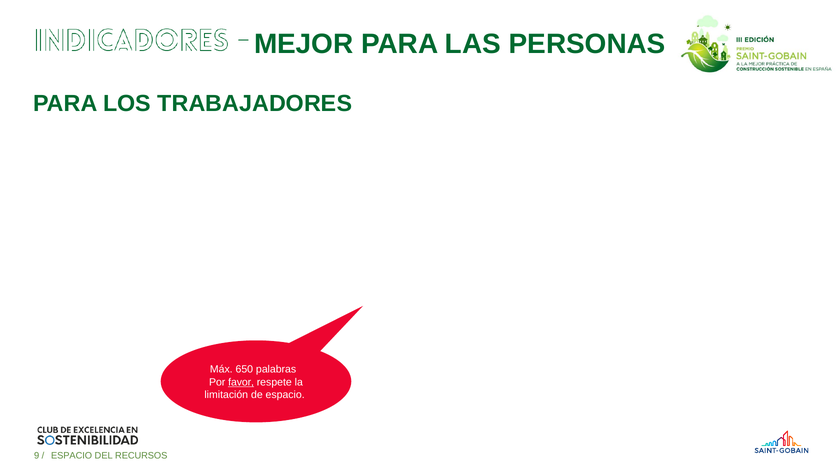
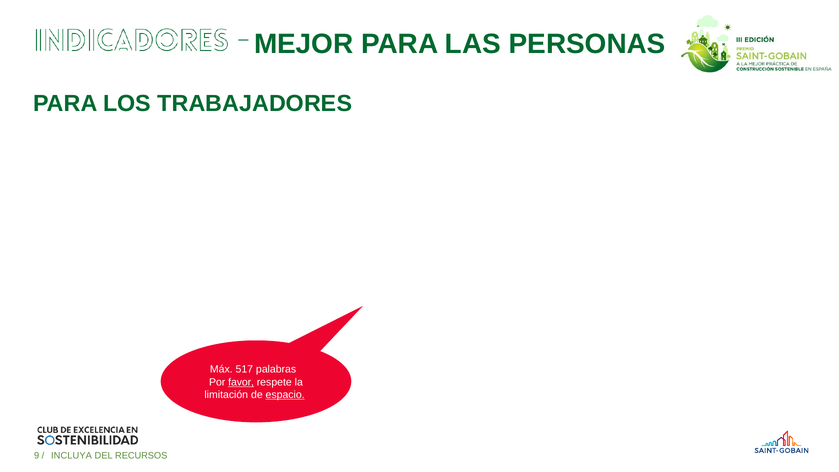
650: 650 -> 517
espacio at (285, 395) underline: none -> present
ESPACIO at (72, 456): ESPACIO -> INCLUYA
